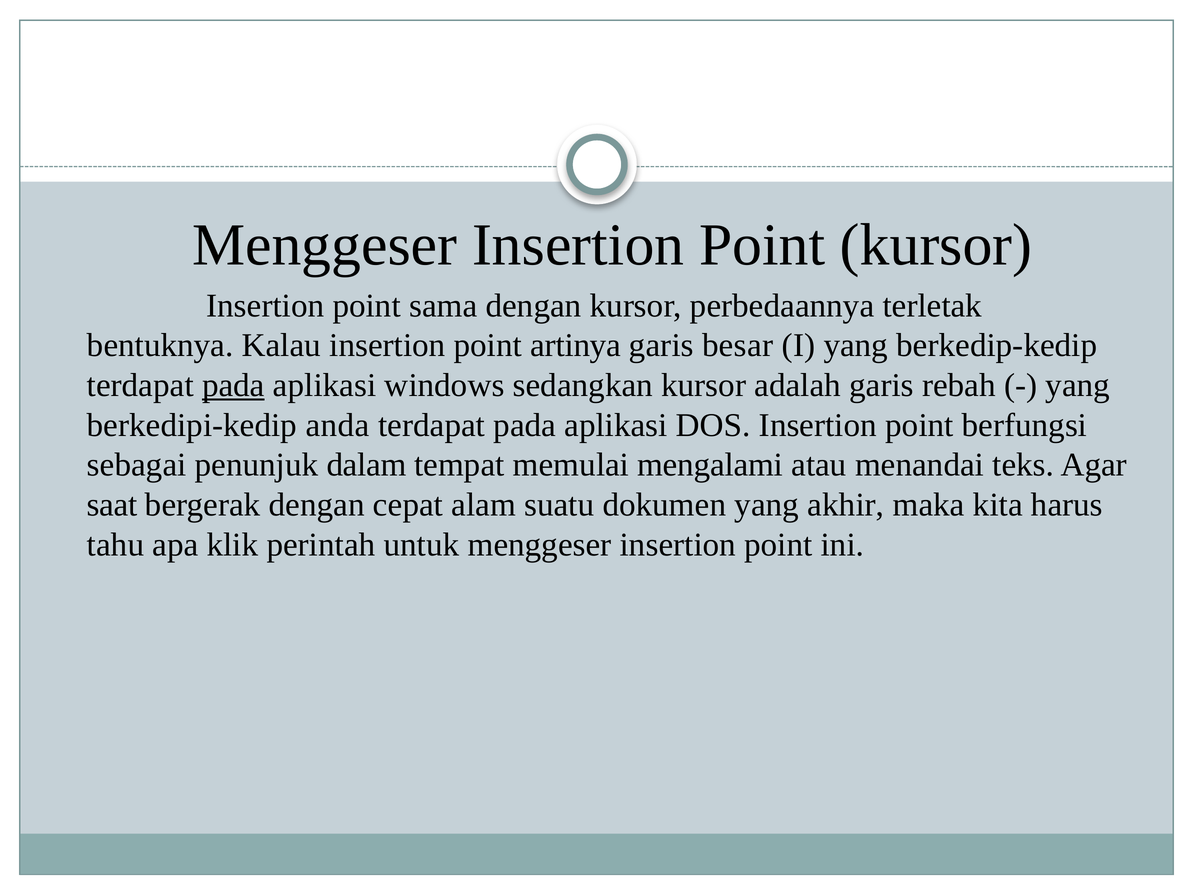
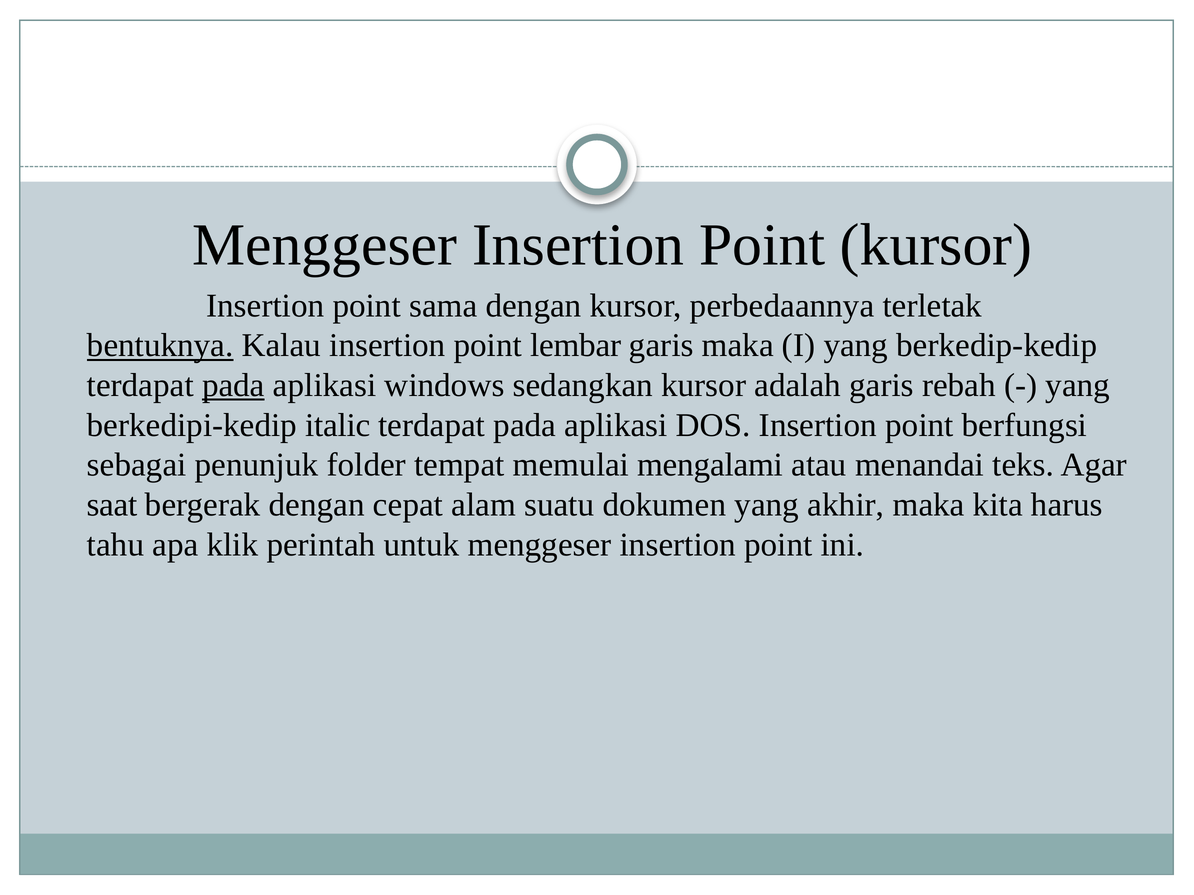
bentuknya underline: none -> present
artinya: artinya -> lembar
garis besar: besar -> maka
anda: anda -> italic
dalam: dalam -> folder
